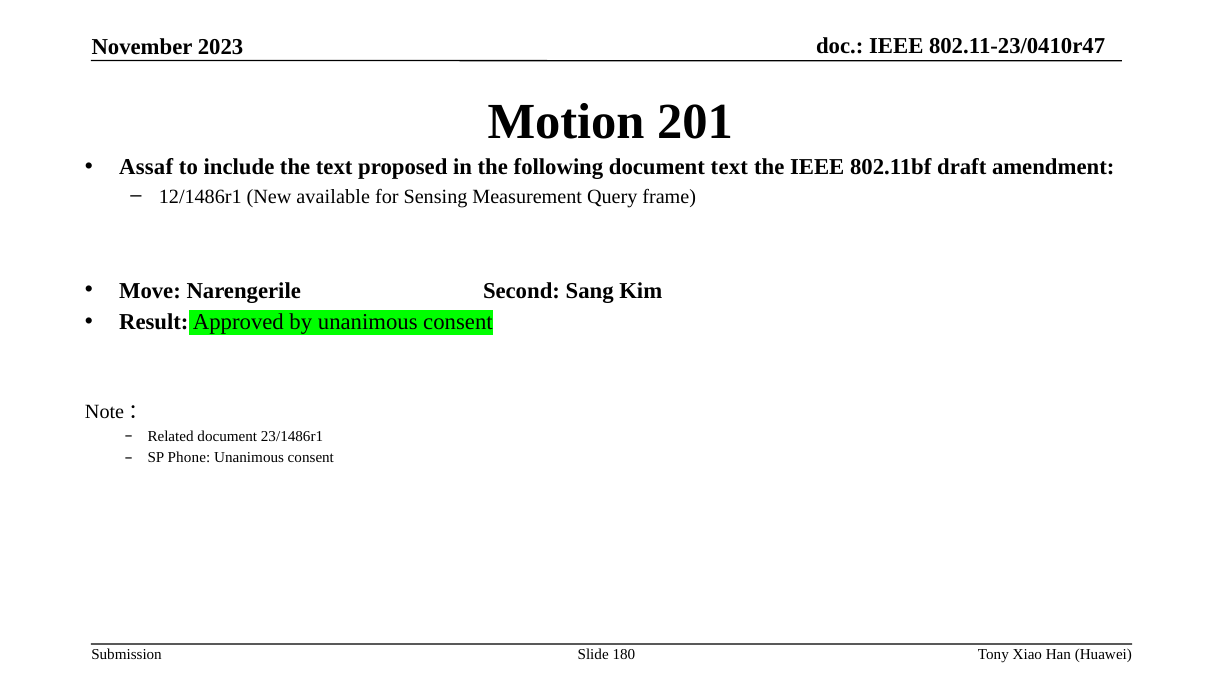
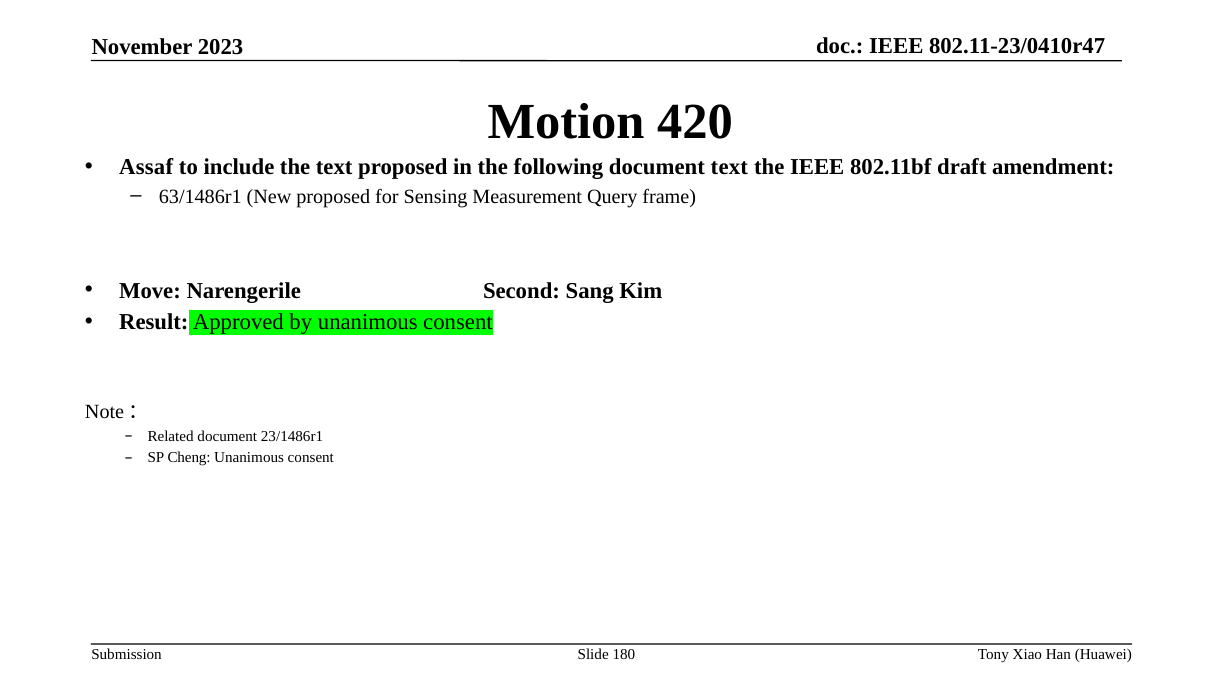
201: 201 -> 420
12/1486r1: 12/1486r1 -> 63/1486r1
New available: available -> proposed
Phone: Phone -> Cheng
